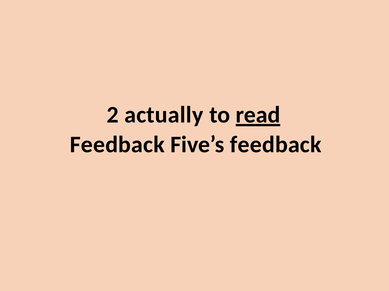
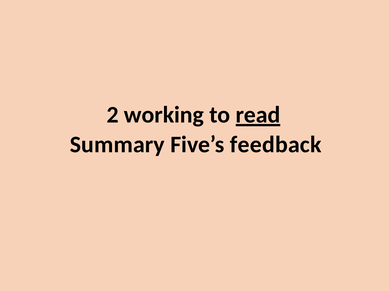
actually: actually -> working
Feedback at (117, 145): Feedback -> Summary
